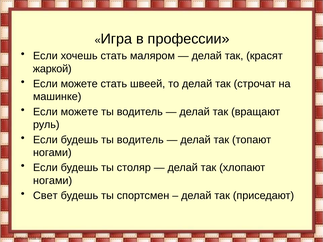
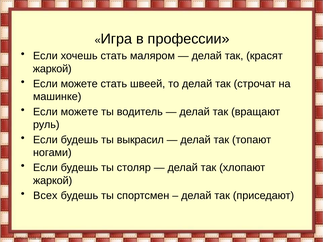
будешь ты водитель: водитель -> выкрасил
ногами at (53, 181): ногами -> жаркой
Свет: Свет -> Всех
